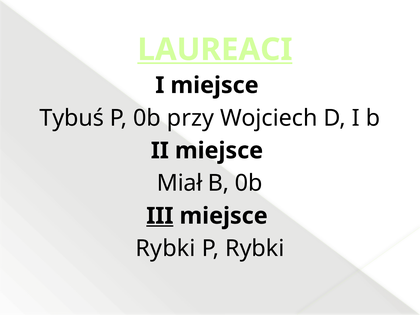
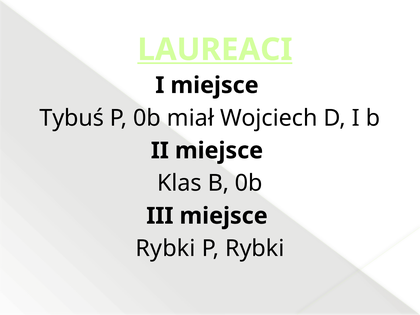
przy: przy -> miał
Miał: Miał -> Klas
III underline: present -> none
